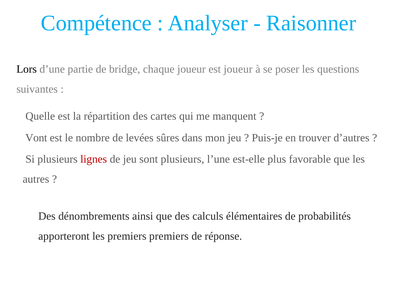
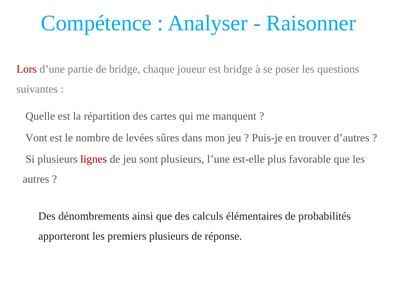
Lors colour: black -> red
est joueur: joueur -> bridge
premiers premiers: premiers -> plusieurs
